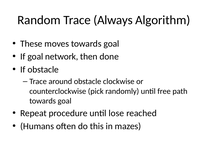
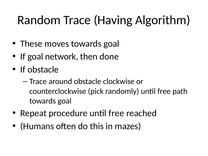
Always: Always -> Having
procedure until lose: lose -> free
